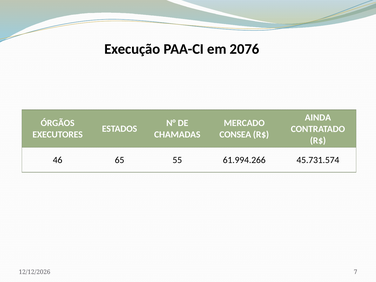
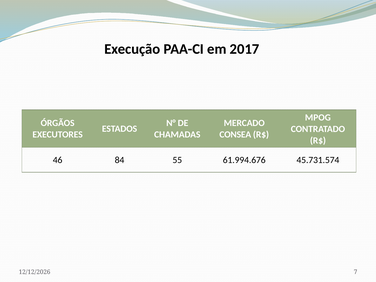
2076: 2076 -> 2017
AINDA: AINDA -> MPOG
65: 65 -> 84
61.994.266: 61.994.266 -> 61.994.676
